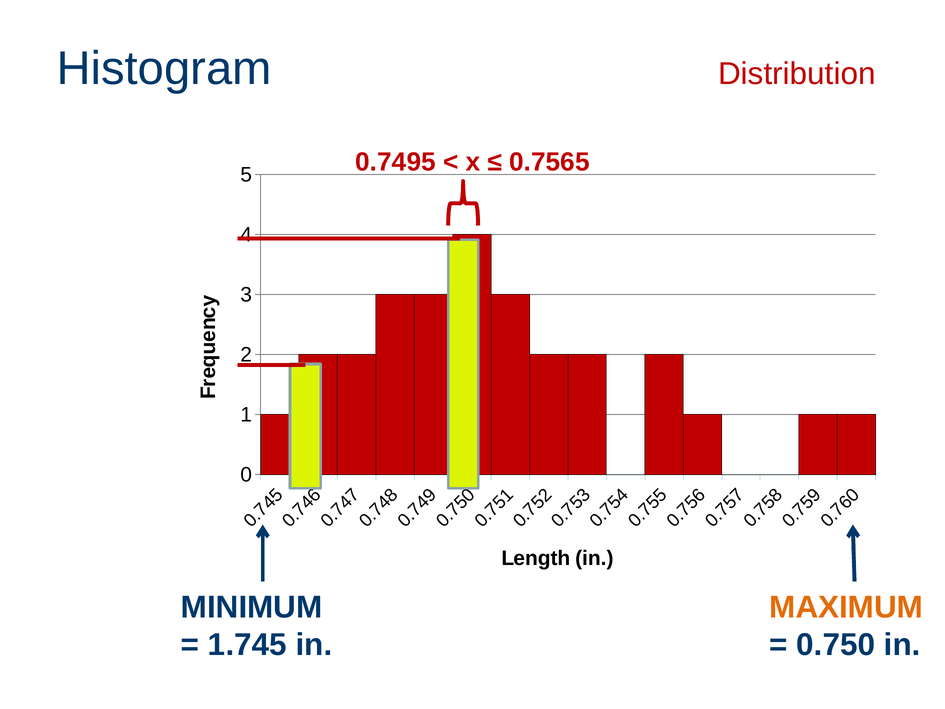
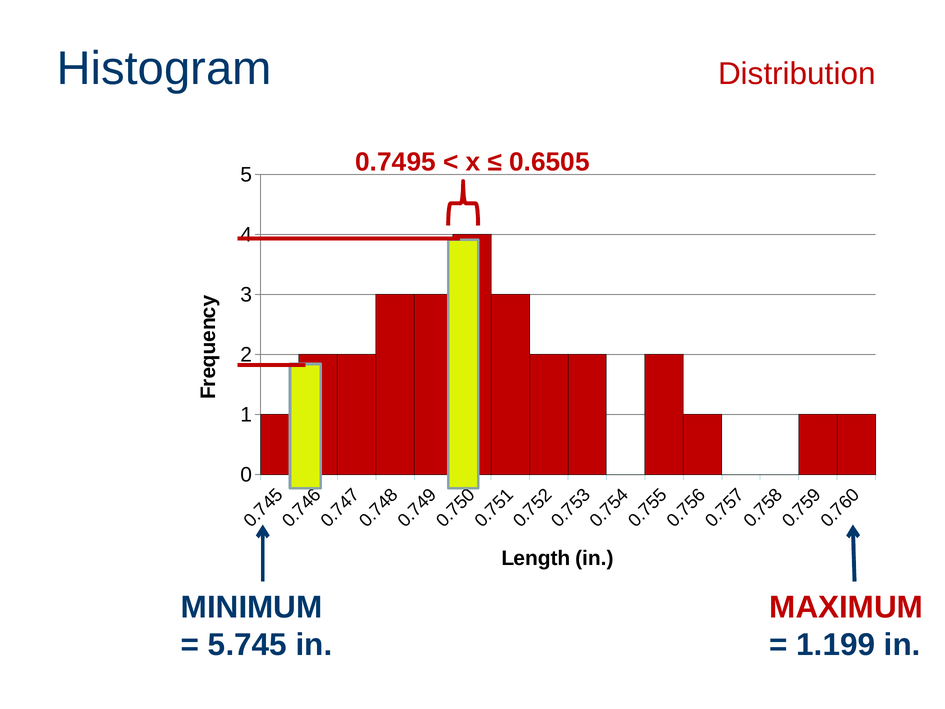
0.7565: 0.7565 -> 0.6505
MAXIMUM colour: orange -> red
1.745: 1.745 -> 5.745
0.750: 0.750 -> 1.199
